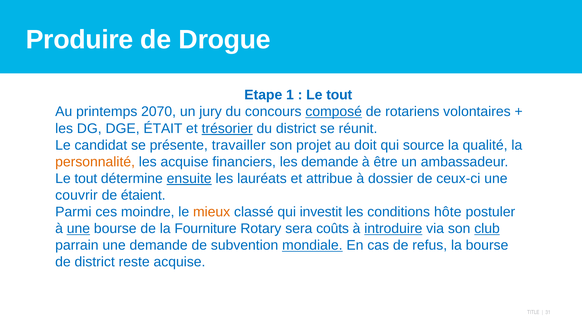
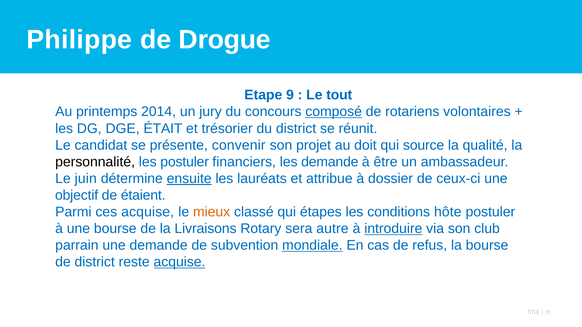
Produire: Produire -> Philippe
1: 1 -> 9
2070: 2070 -> 2014
trésorier underline: present -> none
travailler: travailler -> convenir
personnalité colour: orange -> black
les acquise: acquise -> postuler
tout at (86, 179): tout -> juin
couvrir: couvrir -> objectif
ces moindre: moindre -> acquise
investit: investit -> étapes
une at (78, 229) underline: present -> none
Fourniture: Fourniture -> Livraisons
coûts: coûts -> autre
club underline: present -> none
acquise at (179, 262) underline: none -> present
